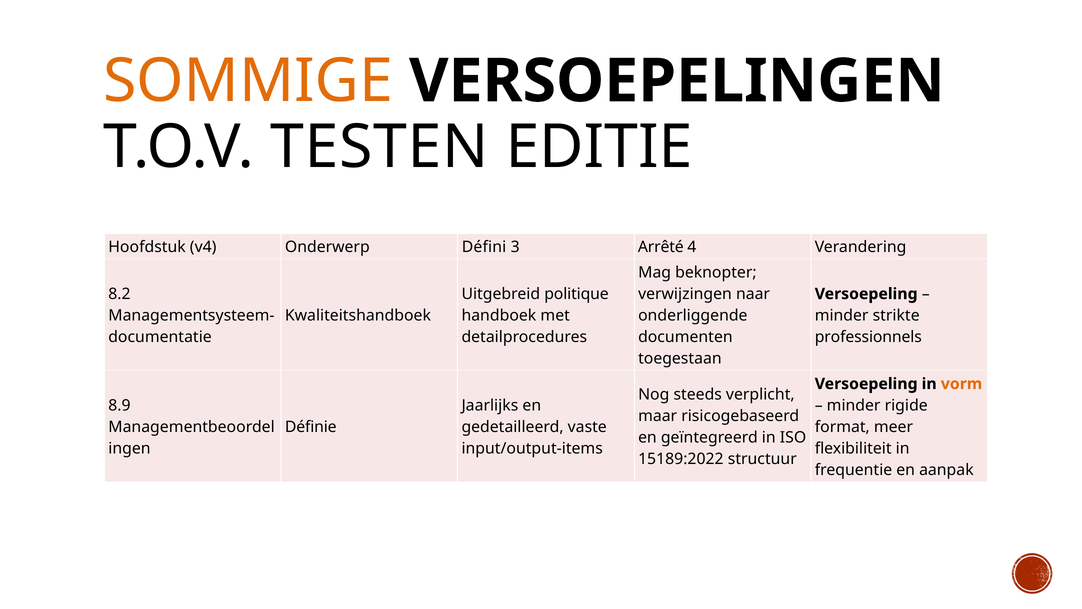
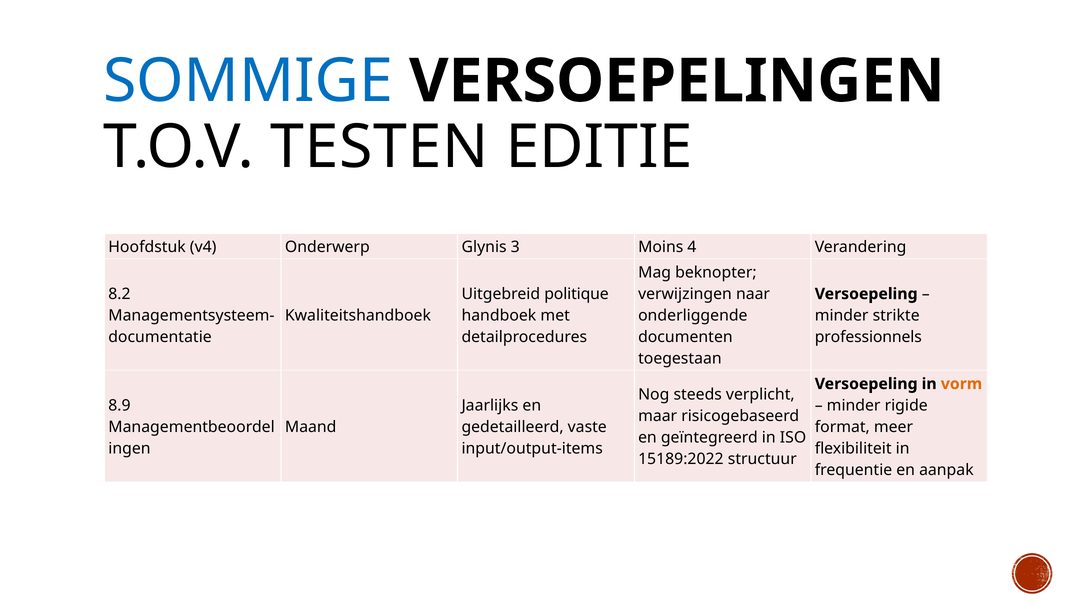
SOMMIGE colour: orange -> blue
Défini: Défini -> Glynis
Arrêté: Arrêté -> Moins
Définie: Définie -> Maand
